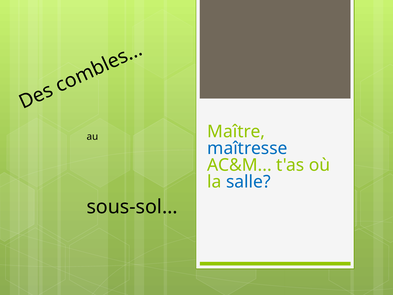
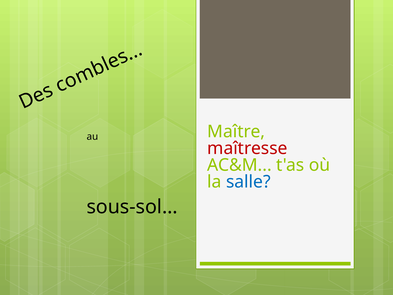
maîtresse colour: blue -> red
